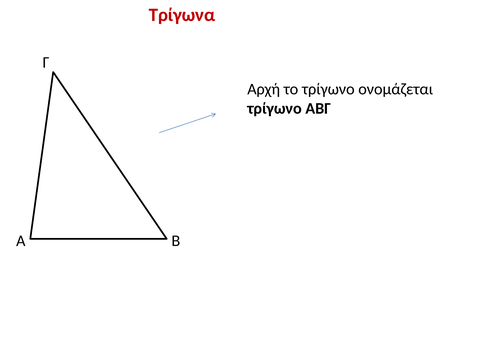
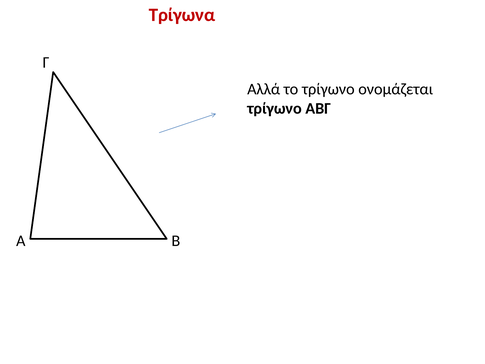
Αρχή: Αρχή -> Αλλά
